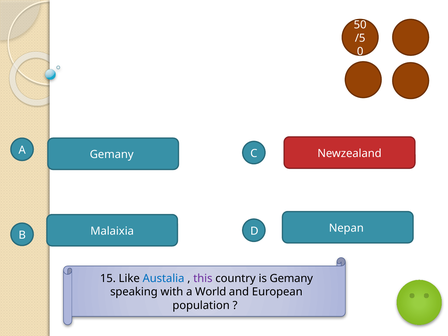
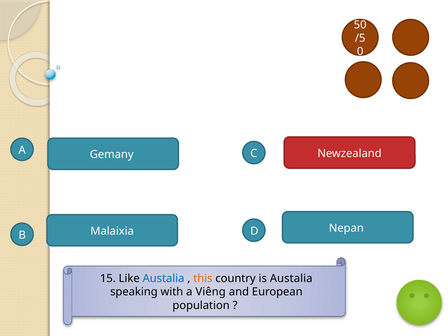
this colour: purple -> orange
is Gemany: Gemany -> Austalia
World: World -> Viêng
